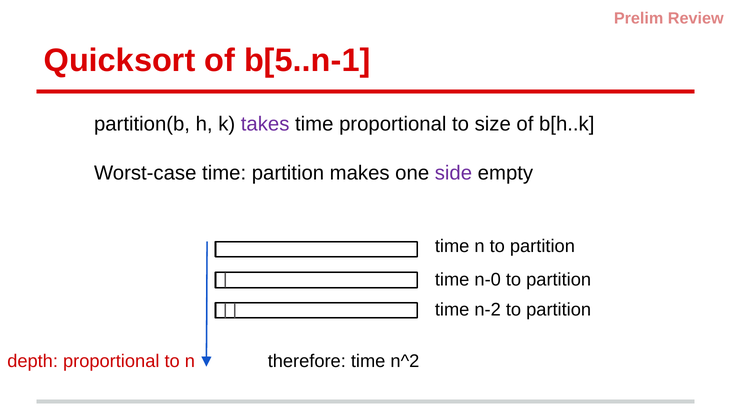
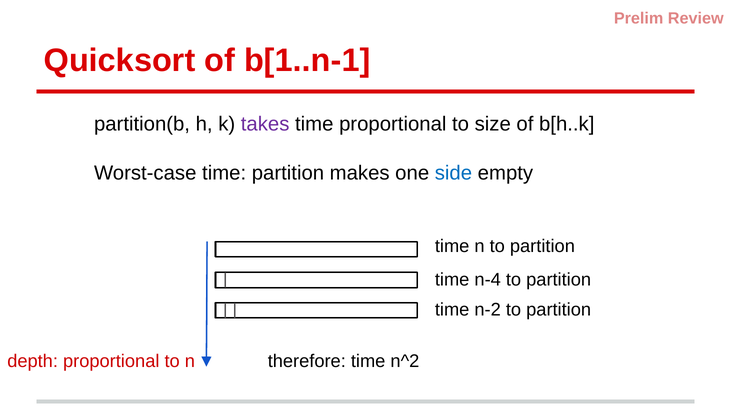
b[5..n-1: b[5..n-1 -> b[1..n-1
side colour: purple -> blue
n-0: n-0 -> n-4
